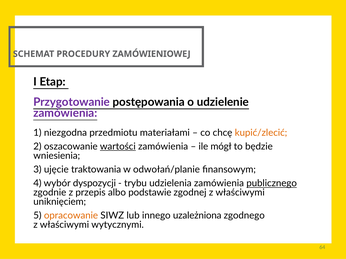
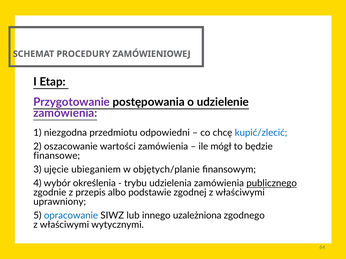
materiałami: materiałami -> odpowiedni
kupić/zlecić colour: orange -> blue
wartości underline: present -> none
wniesienia: wniesienia -> finansowe
traktowania: traktowania -> ubieganiem
odwołań/planie: odwołań/planie -> objętych/planie
dyspozycji: dyspozycji -> określenia
uniknięciem: uniknięciem -> uprawniony
opracowanie colour: orange -> blue
